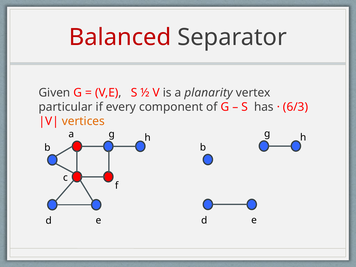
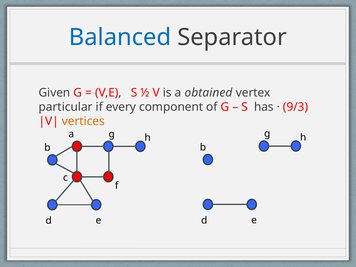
Balanced colour: red -> blue
planarity: planarity -> obtained
6/3: 6/3 -> 9/3
